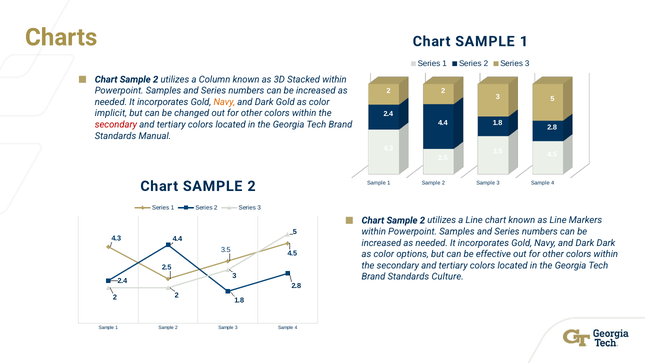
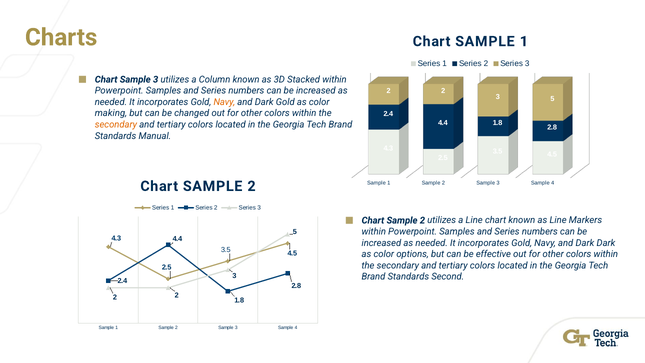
2 at (156, 79): 2 -> 3
implicit: implicit -> making
secondary at (116, 125) colour: red -> orange
Culture: Culture -> Second
